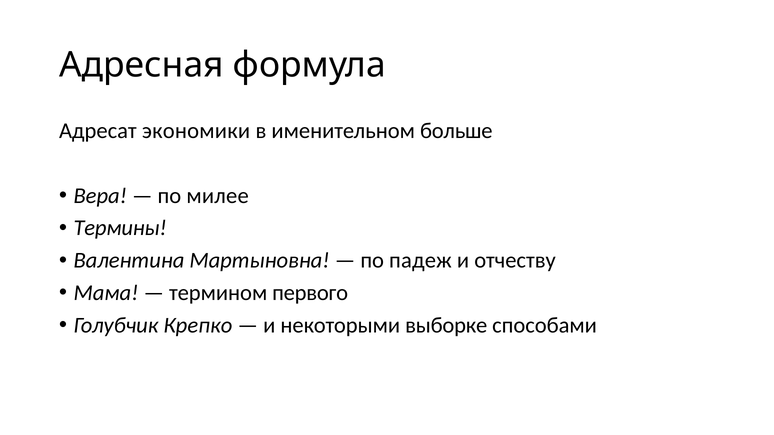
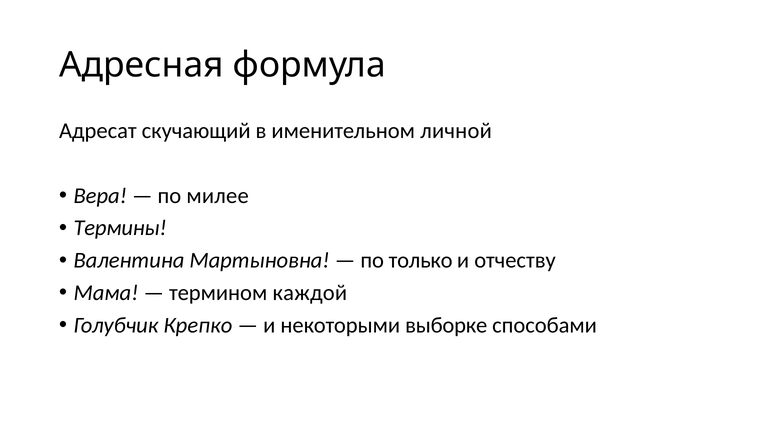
экономики: экономики -> скучающий
больше: больше -> личной
падеж: падеж -> только
первого: первого -> каждой
